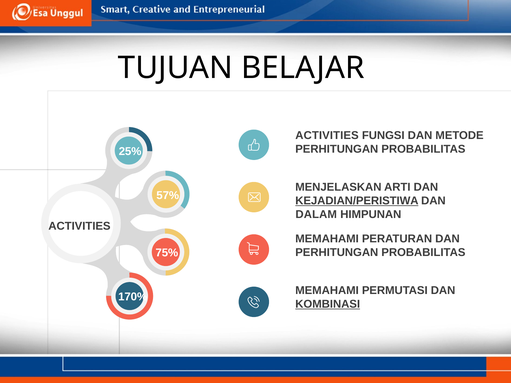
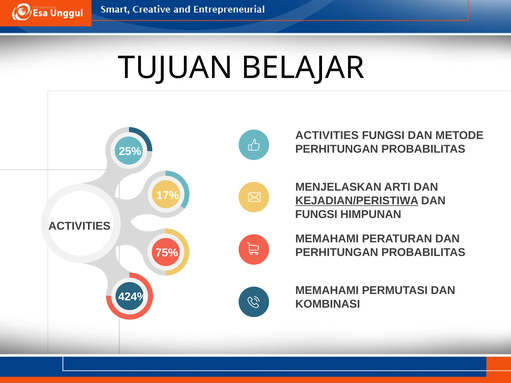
57%: 57% -> 17%
DALAM at (316, 214): DALAM -> FUNGSI
170%: 170% -> 424%
KOMBINASI underline: present -> none
